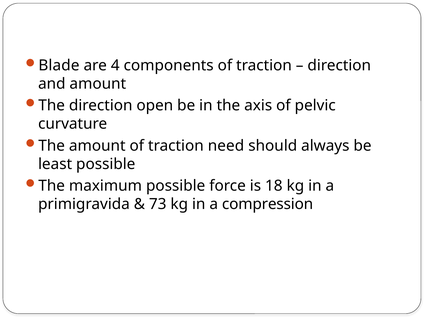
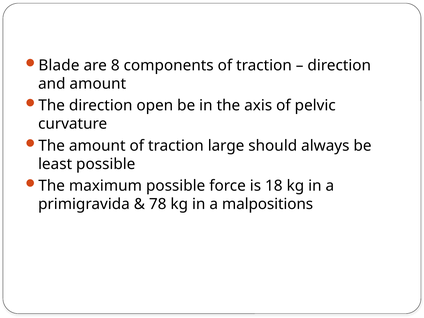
4: 4 -> 8
need: need -> large
73: 73 -> 78
compression: compression -> malpositions
